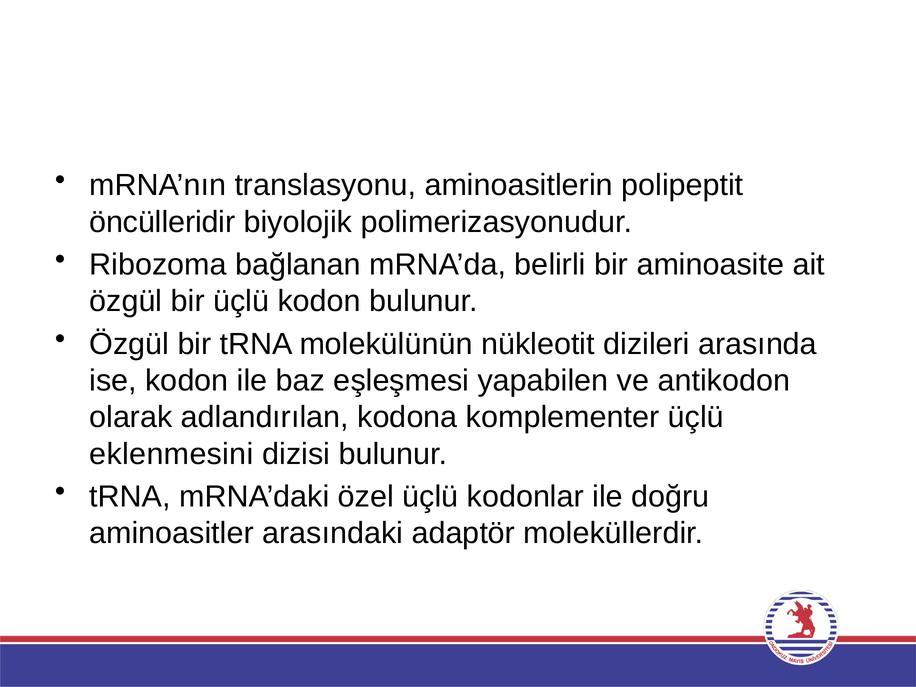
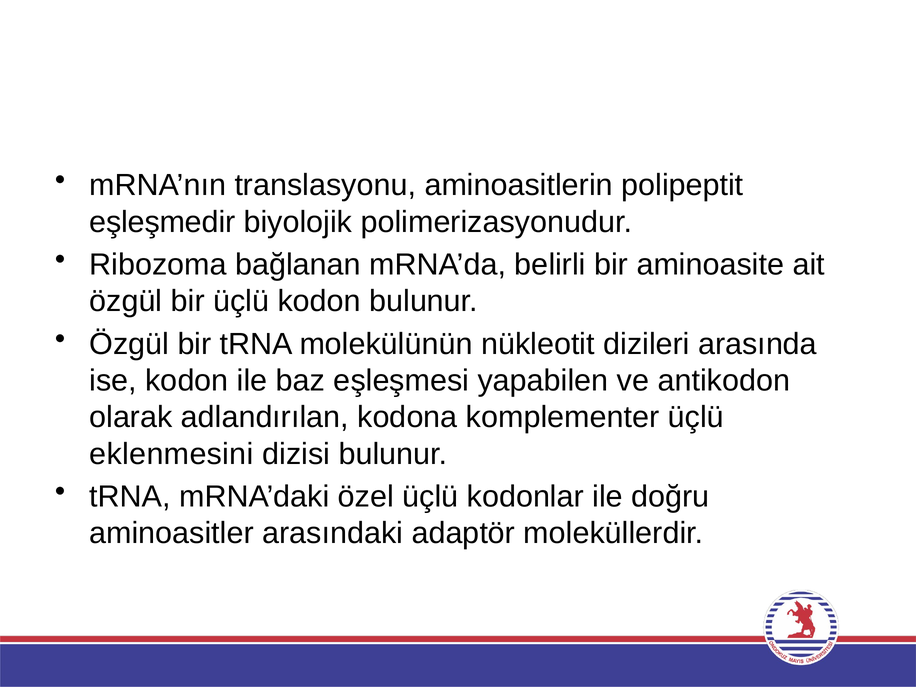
öncülleridir: öncülleridir -> eşleşmedir
